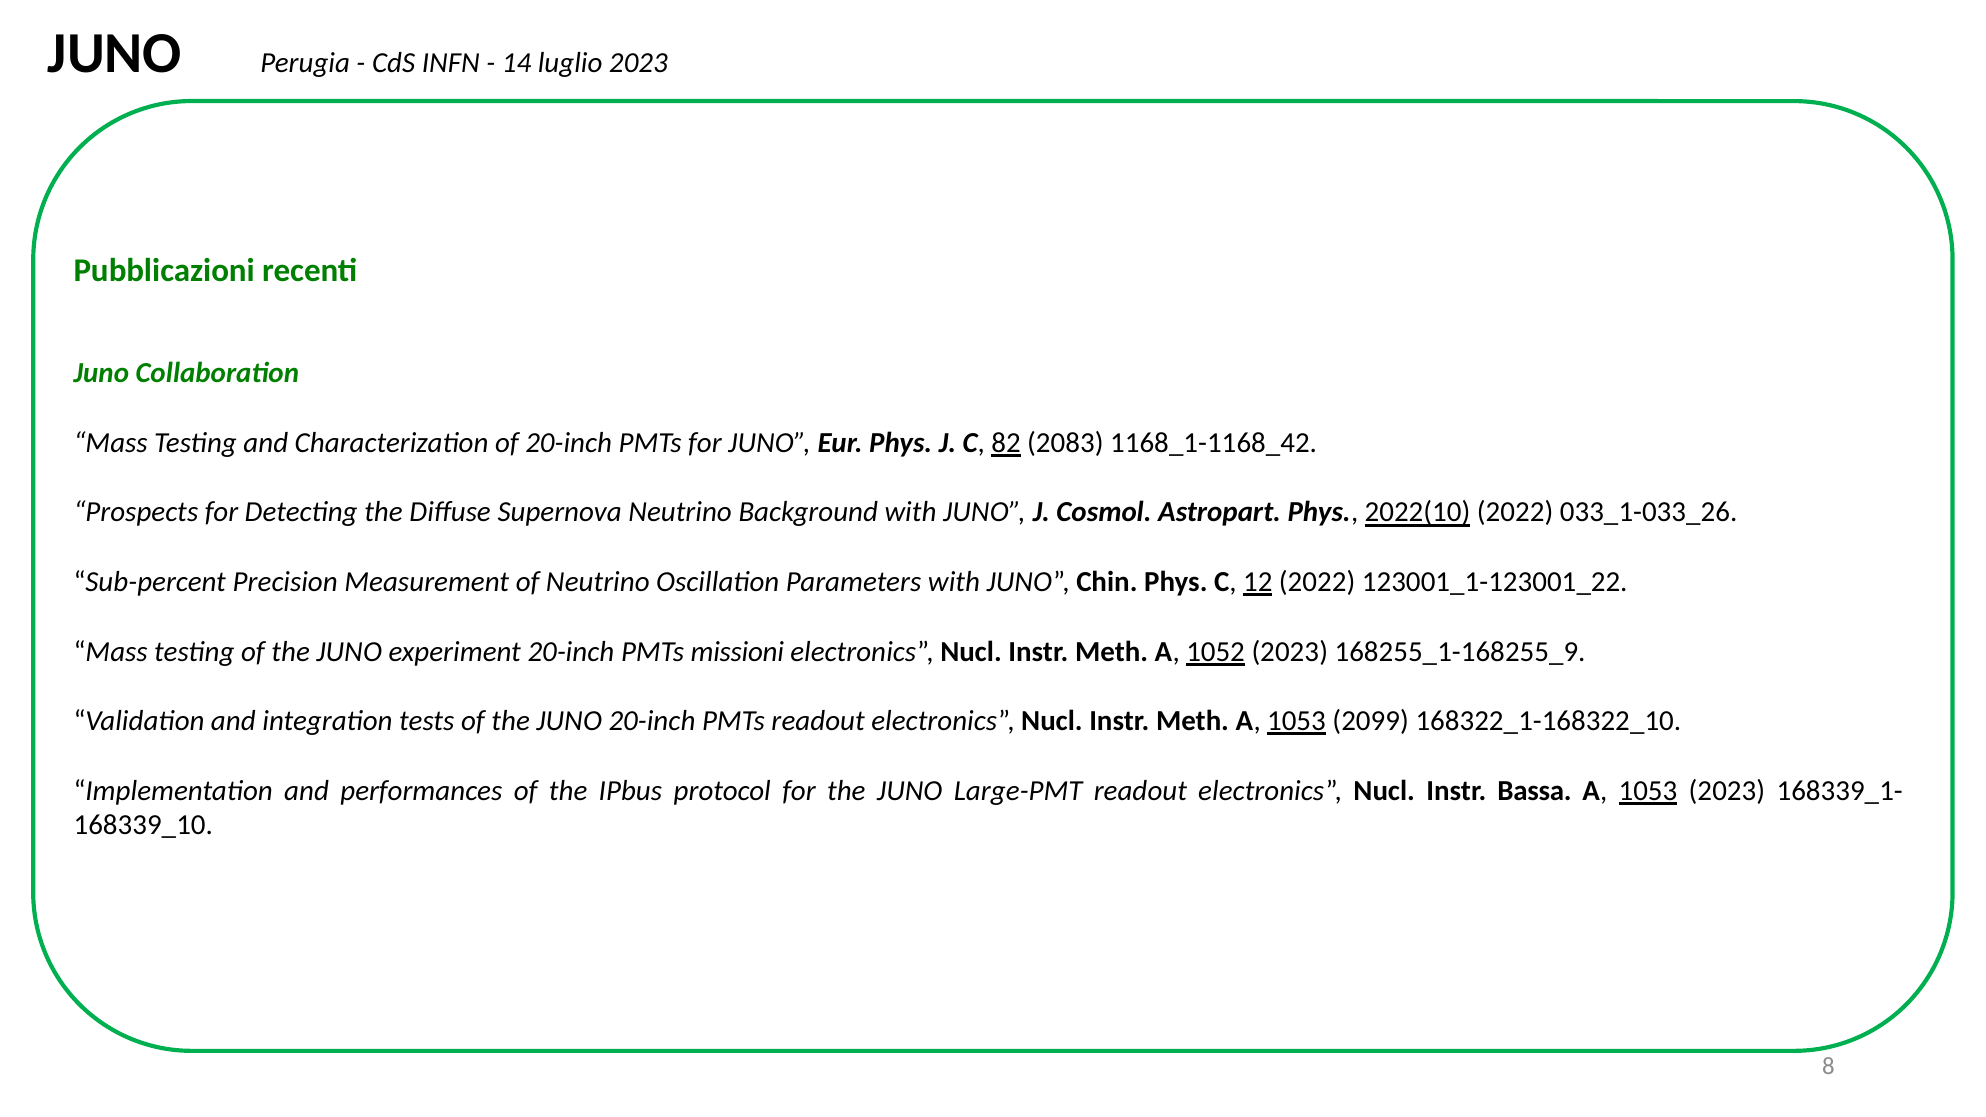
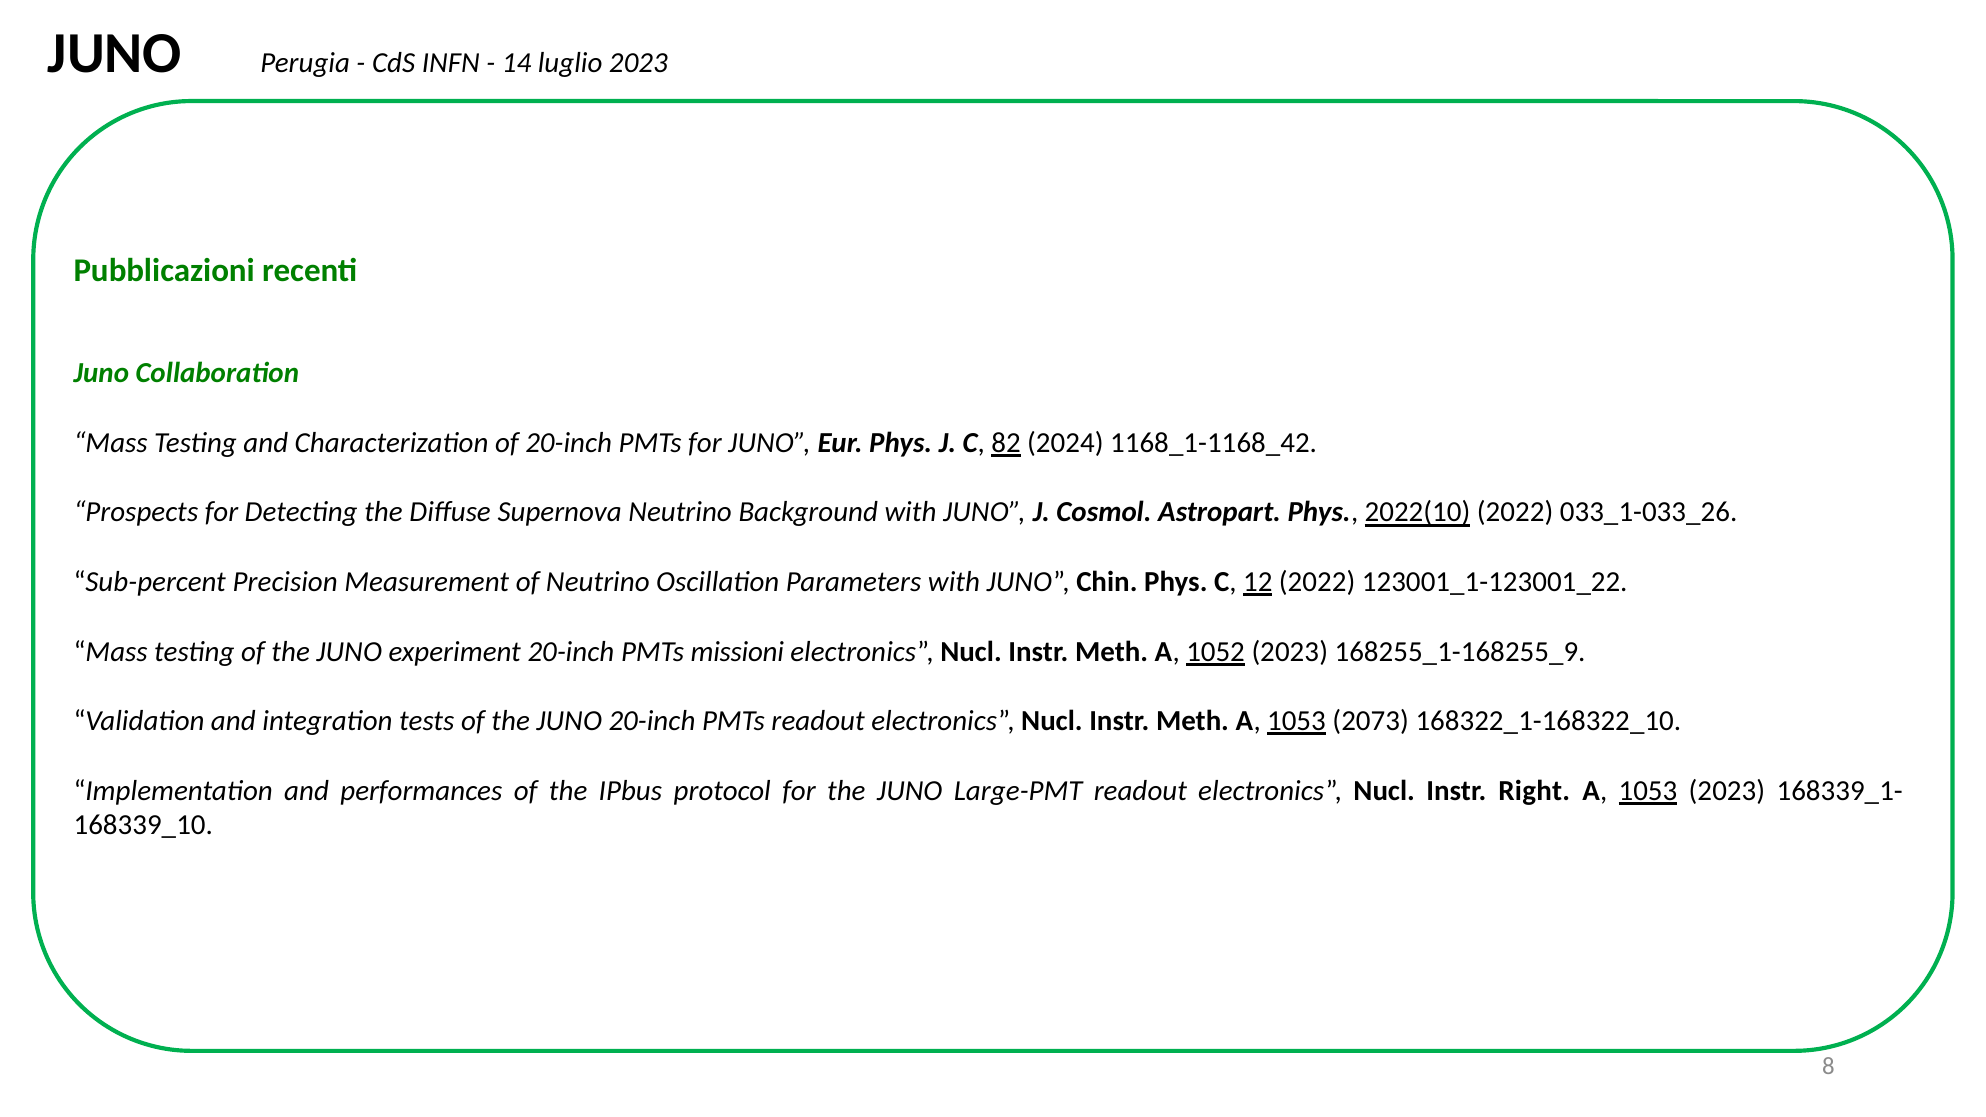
2083: 2083 -> 2024
2099: 2099 -> 2073
Bassa: Bassa -> Right
